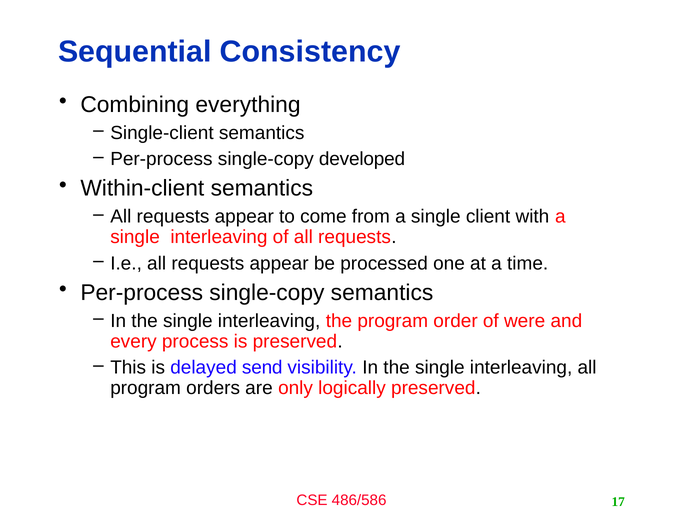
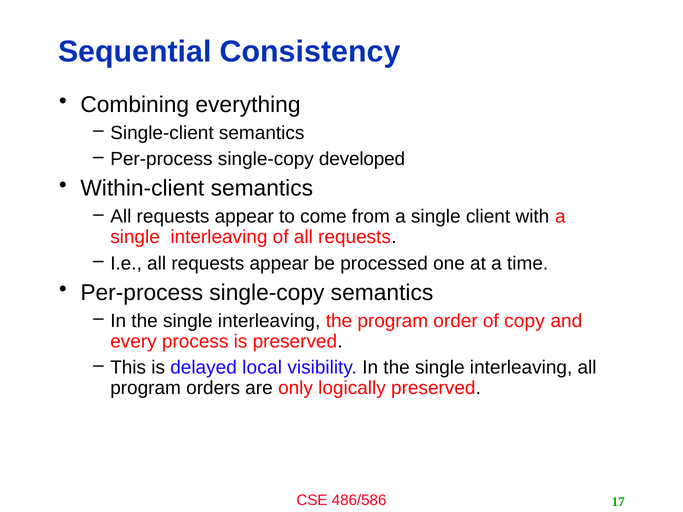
were: were -> copy
send: send -> local
